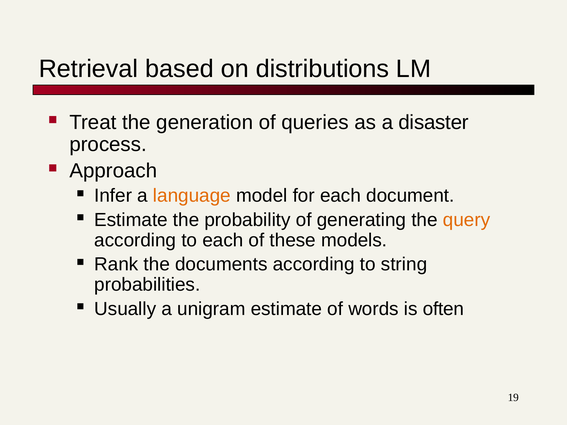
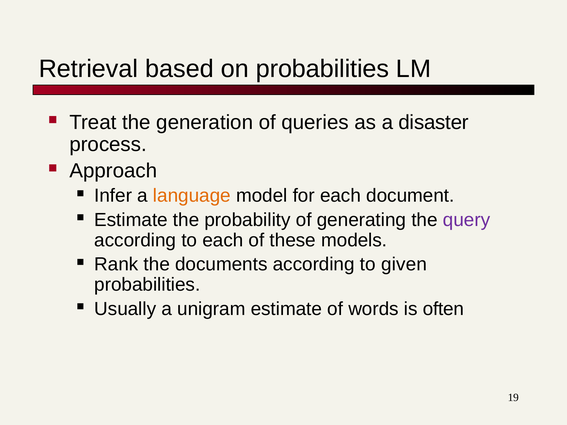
on distributions: distributions -> probabilities
query colour: orange -> purple
string: string -> given
